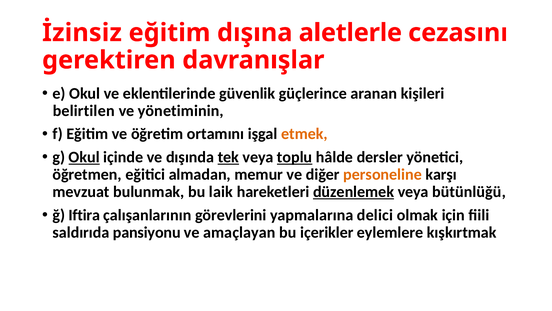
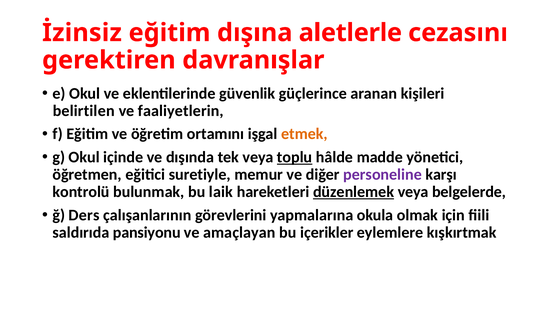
yönetiminin: yönetiminin -> faaliyetlerin
Okul at (84, 157) underline: present -> none
tek underline: present -> none
dersler: dersler -> madde
almadan: almadan -> suretiyle
personeline colour: orange -> purple
mevzuat: mevzuat -> kontrolü
bütünlüğü: bütünlüğü -> belgelerde
Iftira: Iftira -> Ders
delici: delici -> okula
